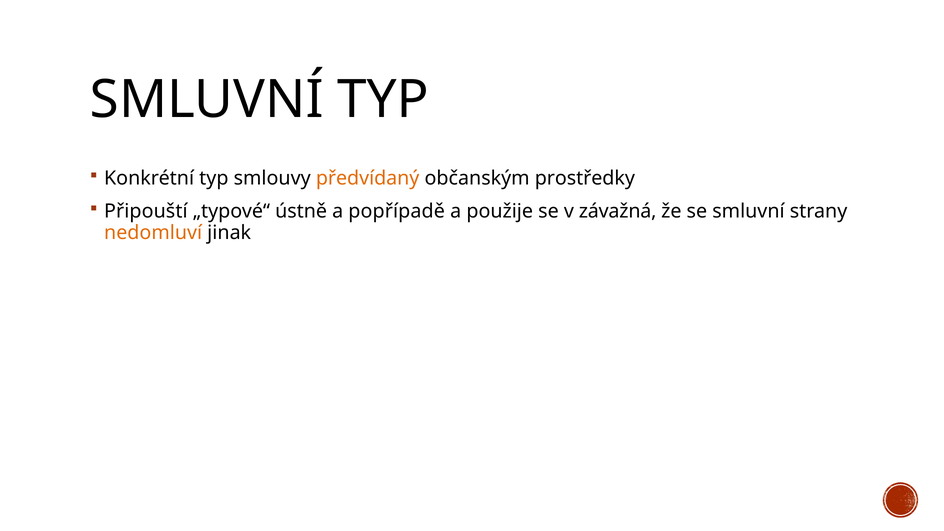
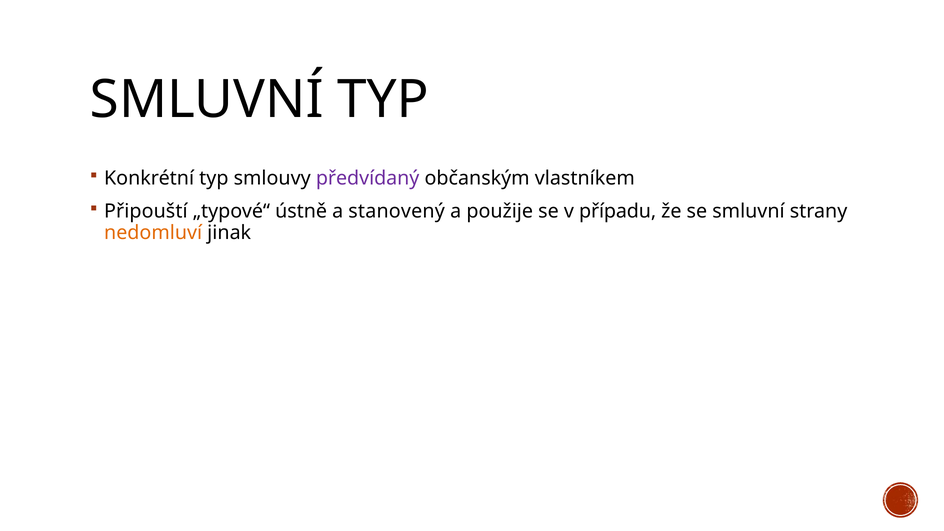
předvídaný colour: orange -> purple
prostředky: prostředky -> vlastníkem
popřípadě: popřípadě -> stanovený
závažná: závažná -> případu
